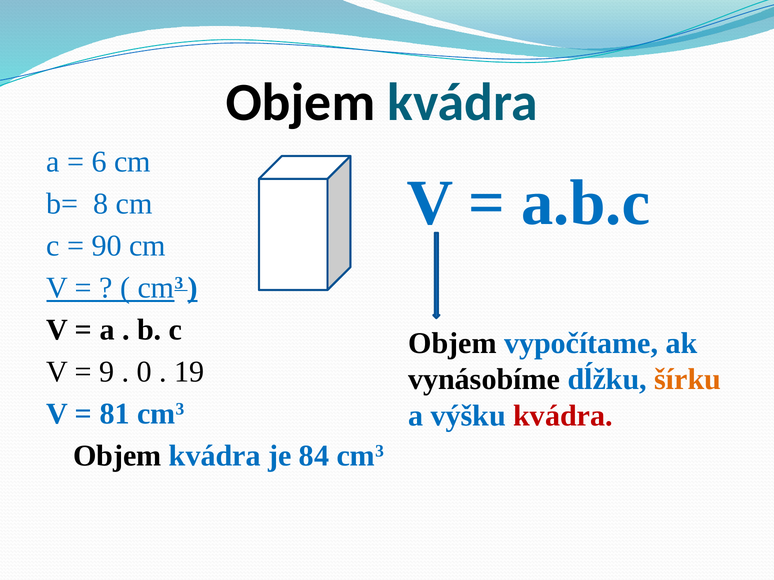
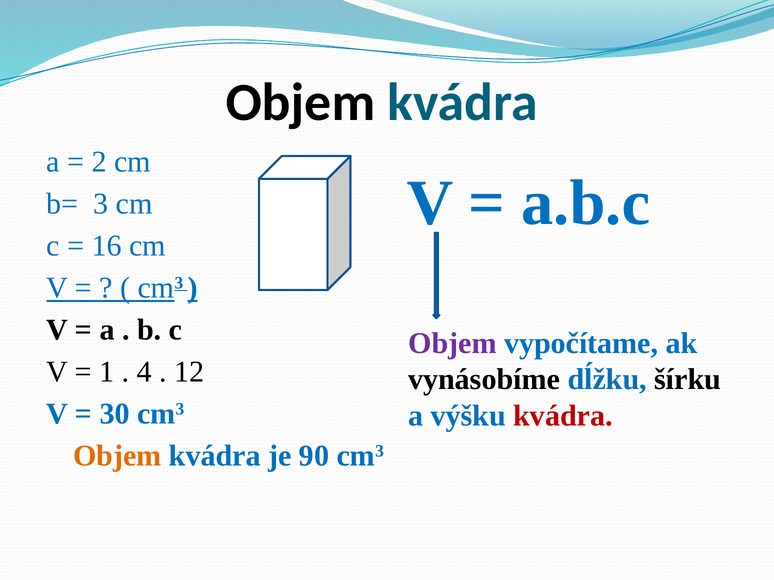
6: 6 -> 2
8: 8 -> 3
90: 90 -> 16
Objem at (452, 344) colour: black -> purple
9: 9 -> 1
0: 0 -> 4
19: 19 -> 12
šírku colour: orange -> black
81: 81 -> 30
Objem at (117, 456) colour: black -> orange
84: 84 -> 90
